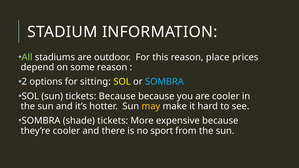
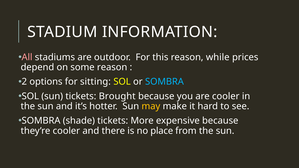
All colour: light green -> pink
place: place -> while
tickets Because: Because -> Brought
sport: sport -> place
